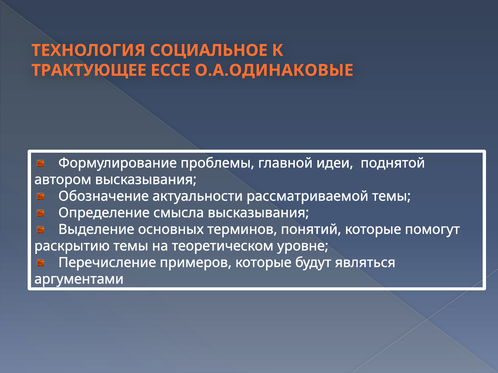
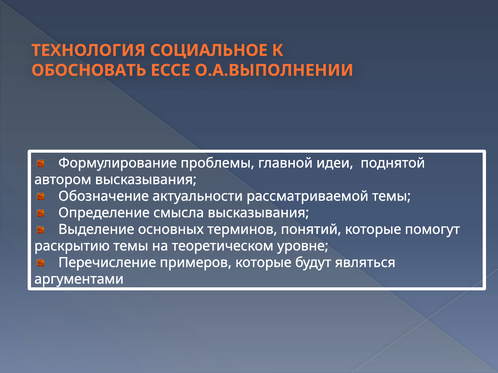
ТРАКТУЮЩЕЕ: ТРАКТУЮЩЕЕ -> ОБОСНОВАТЬ
О.А.ОДИНАКОВЫЕ: О.А.ОДИНАКОВЫЕ -> О.А.ВЫПОЛНЕНИИ
